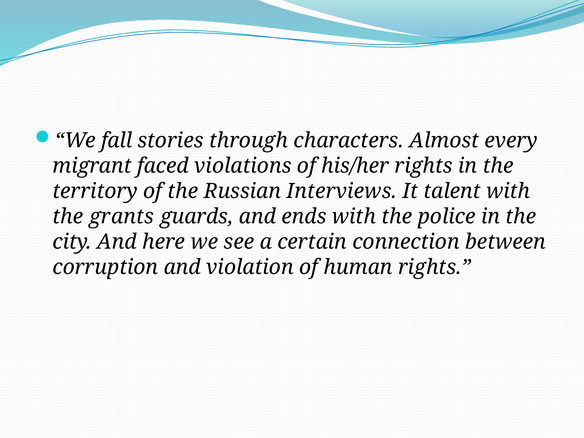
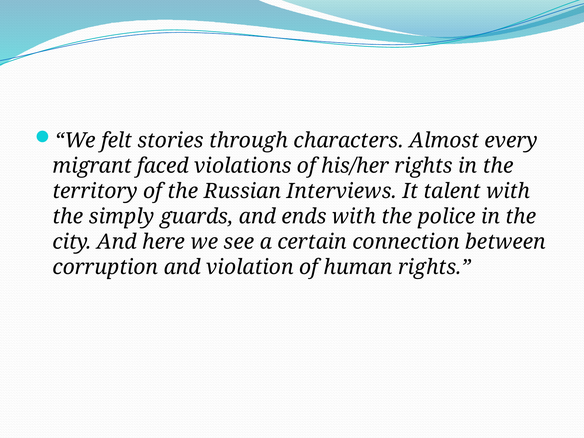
fall: fall -> felt
grants: grants -> simply
